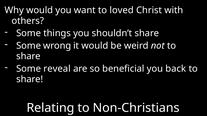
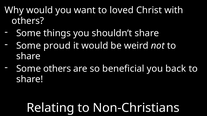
wrong: wrong -> proud
Some reveal: reveal -> others
